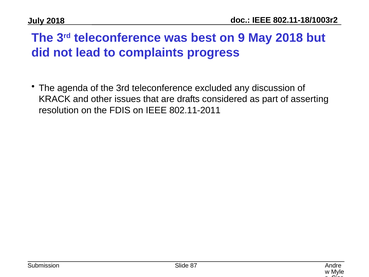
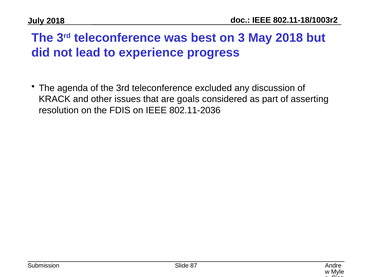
9: 9 -> 3
complaints: complaints -> experience
drafts: drafts -> goals
802.11-2011: 802.11-2011 -> 802.11-2036
